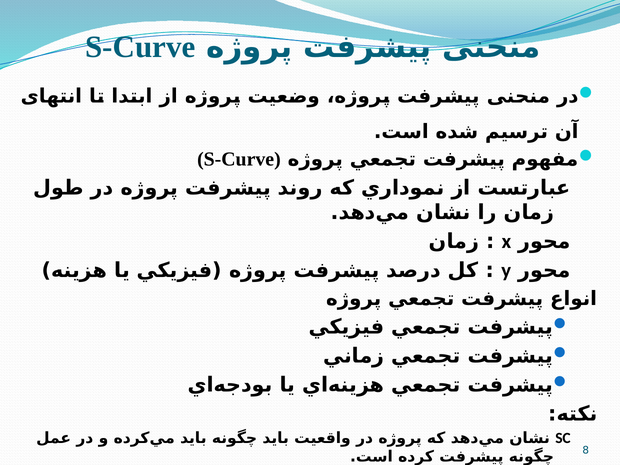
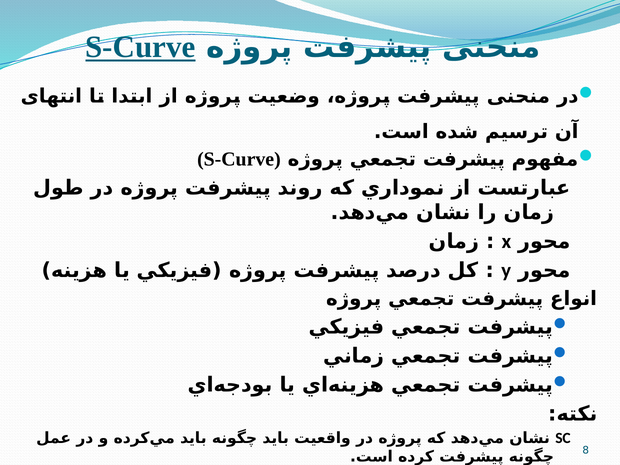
S-Curve at (140, 47) underline: none -> present
